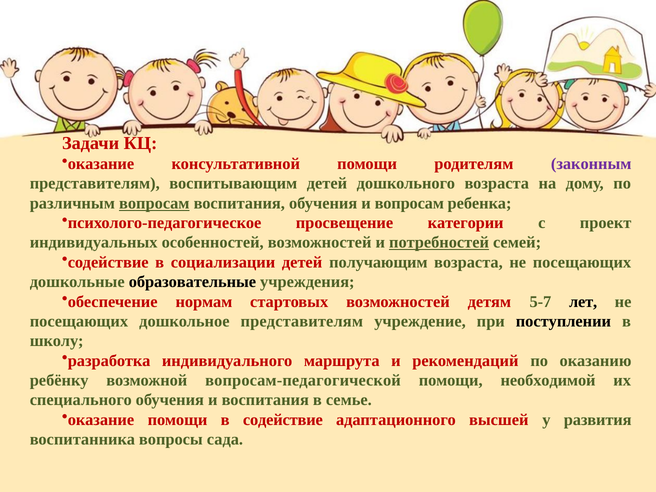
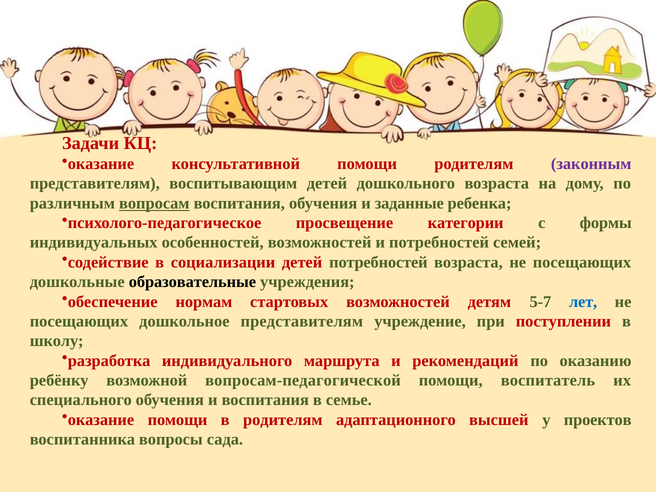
и вопросам: вопросам -> заданные
проект: проект -> формы
потребностей at (439, 243) underline: present -> none
детей получающим: получающим -> потребностей
лет colour: black -> blue
поступлении colour: black -> red
необходимой: необходимой -> воспитатель
в содействие: содействие -> родителям
развития: развития -> проектов
